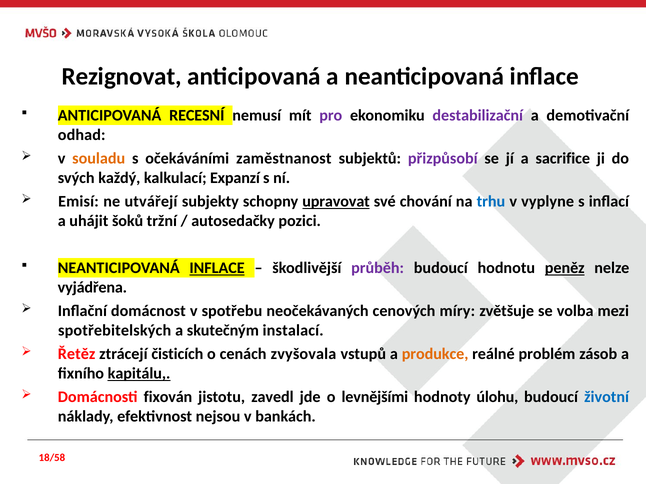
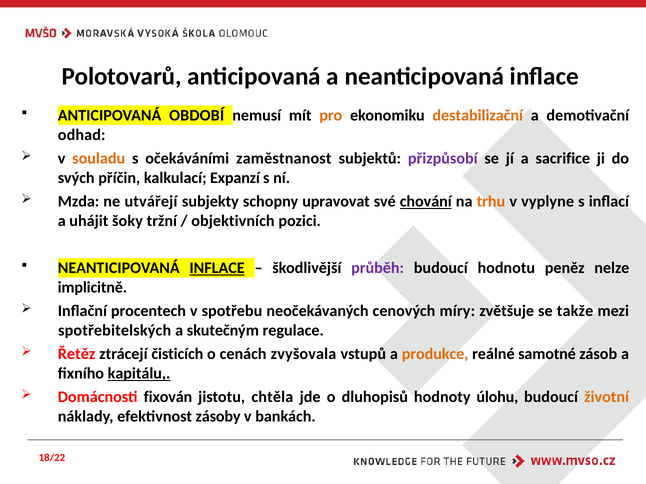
Rezignovat: Rezignovat -> Polotovarů
RECESNÍ: RECESNÍ -> OBDOBÍ
pro colour: purple -> orange
destabilizační colour: purple -> orange
každý: každý -> příčin
Emisí: Emisí -> Mzda
upravovat underline: present -> none
chování underline: none -> present
trhu colour: blue -> orange
šoků: šoků -> šoky
autosedačky: autosedačky -> objektivních
peněz underline: present -> none
vyjádřena: vyjádřena -> implicitně
domácnost: domácnost -> procentech
volba: volba -> takže
instalací: instalací -> regulace
problém: problém -> samotné
zavedl: zavedl -> chtěla
levnějšími: levnějšími -> dluhopisů
životní colour: blue -> orange
nejsou: nejsou -> zásoby
18/58: 18/58 -> 18/22
